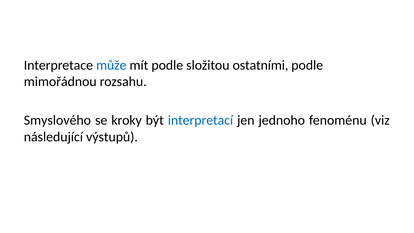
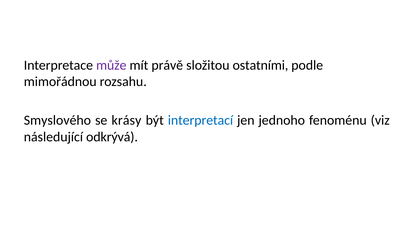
může colour: blue -> purple
mít podle: podle -> právě
kroky: kroky -> krásy
výstupů: výstupů -> odkrývá
